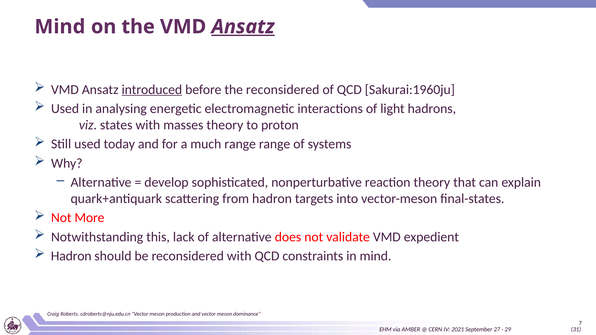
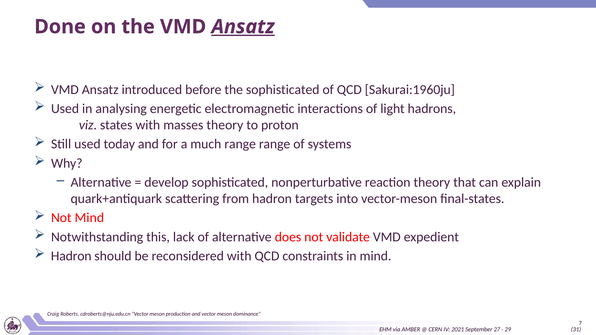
Mind at (60, 27): Mind -> Done
introduced underline: present -> none
the reconsidered: reconsidered -> sophisticated
Not More: More -> Mind
